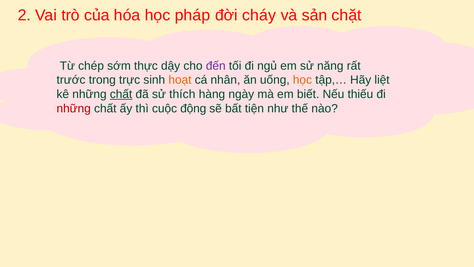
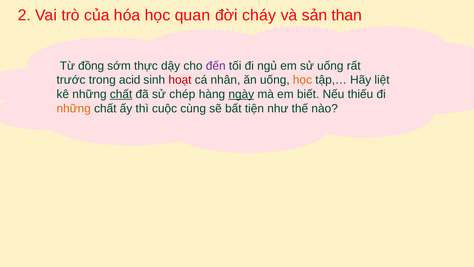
pháp: pháp -> quan
chặt: chặt -> than
chép: chép -> đồng
sử năng: năng -> uống
trực: trực -> acid
hoạt colour: orange -> red
thích: thích -> chép
ngày underline: none -> present
những at (74, 108) colour: red -> orange
động: động -> cùng
